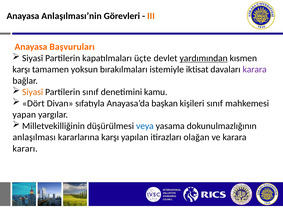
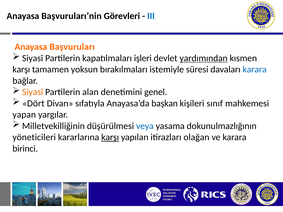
Anlaşılması’nin: Anlaşılması’nin -> Başvuruları’nin
III colour: orange -> blue
üçte: üçte -> işleri
iktisat: iktisat -> süresi
karara at (255, 70) colour: purple -> blue
Partilerin sınıf: sınıf -> alan
kamu: kamu -> genel
anlaşılması: anlaşılması -> yöneticileri
karşı at (110, 137) underline: none -> present
kararı: kararı -> birinci
